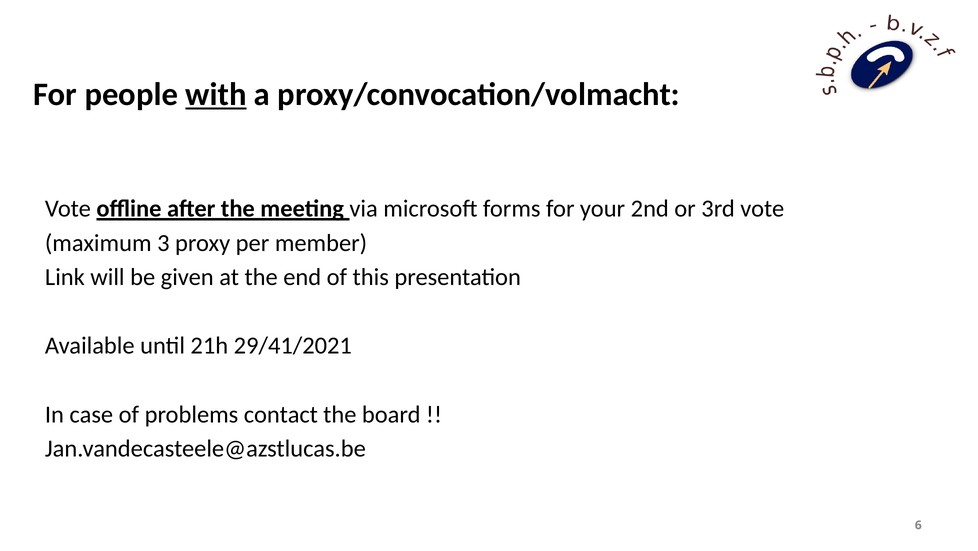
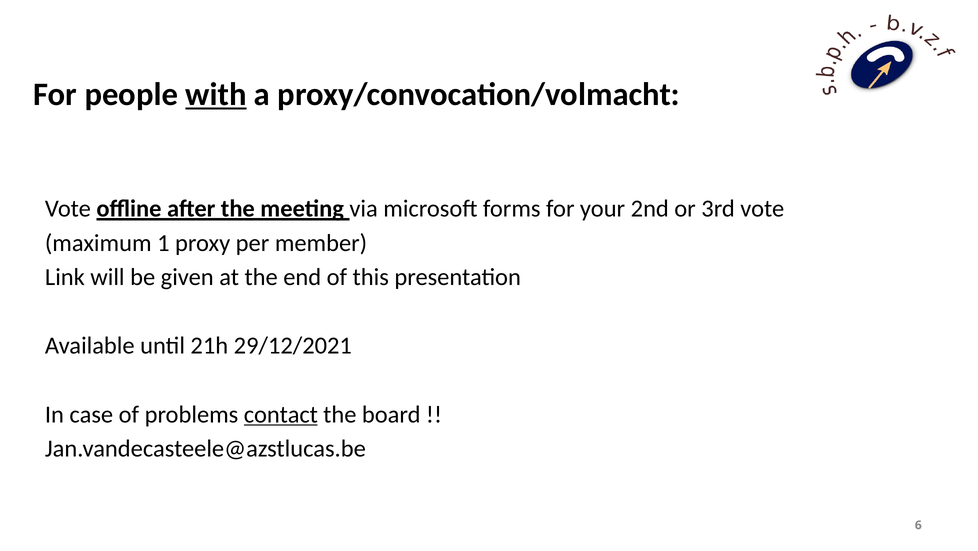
3: 3 -> 1
29/41/2021: 29/41/2021 -> 29/12/2021
contact underline: none -> present
